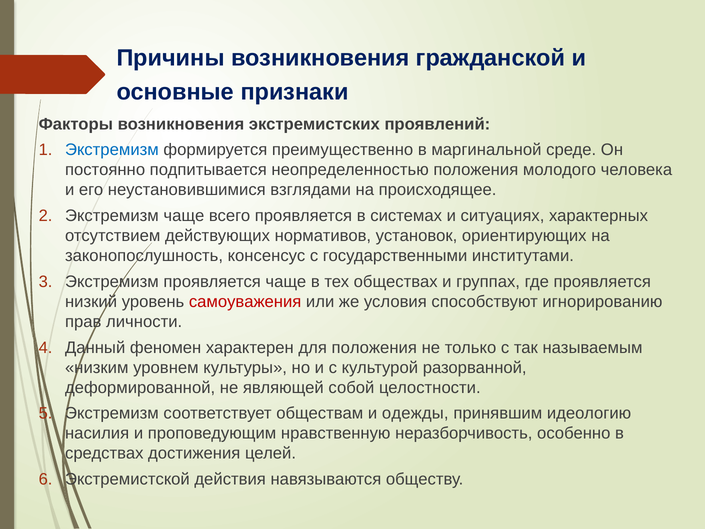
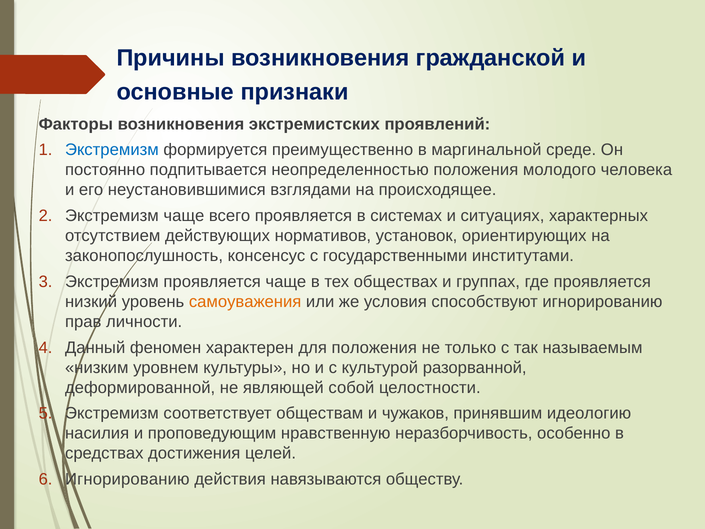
самоуважения colour: red -> orange
одежды: одежды -> чужаков
Экстремистской at (127, 479): Экстремистской -> Игнорированию
